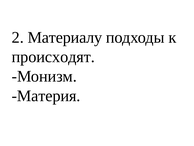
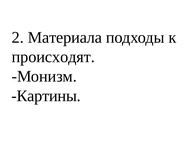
Материалу: Материалу -> Материала
Материя: Материя -> Картины
